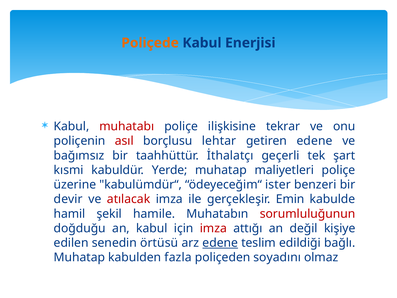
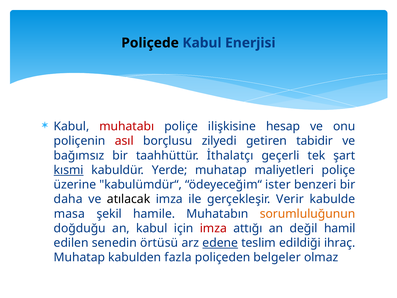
Poliçede colour: orange -> black
tekrar: tekrar -> hesap
lehtar: lehtar -> zilyedi
getiren edene: edene -> tabidir
kısmi underline: none -> present
devir: devir -> daha
atılacak colour: red -> black
Emin: Emin -> Verir
hamil: hamil -> masa
sorumluluğunun colour: red -> orange
kişiye: kişiye -> hamil
bağlı: bağlı -> ihraç
soyadını: soyadını -> belgeler
